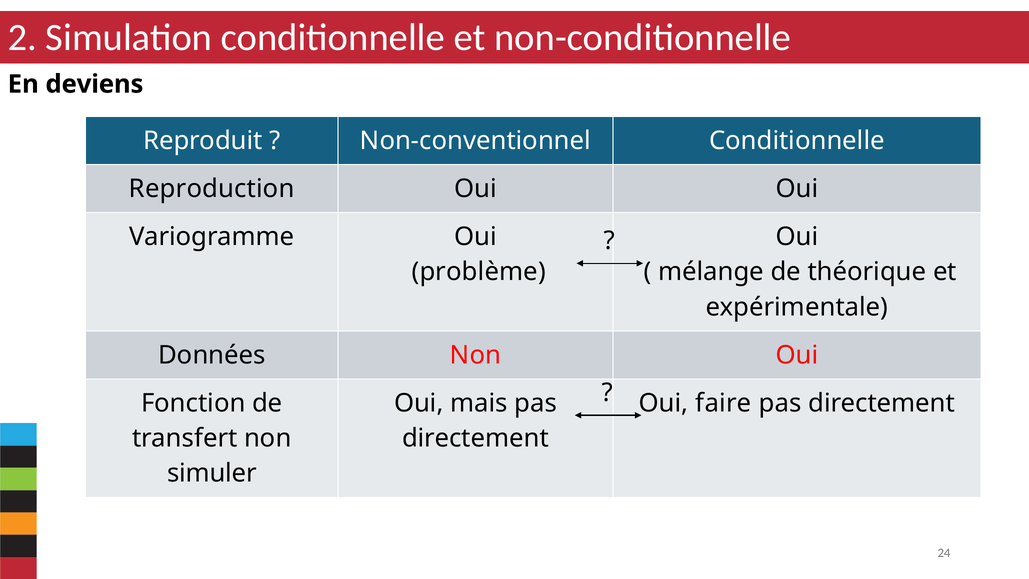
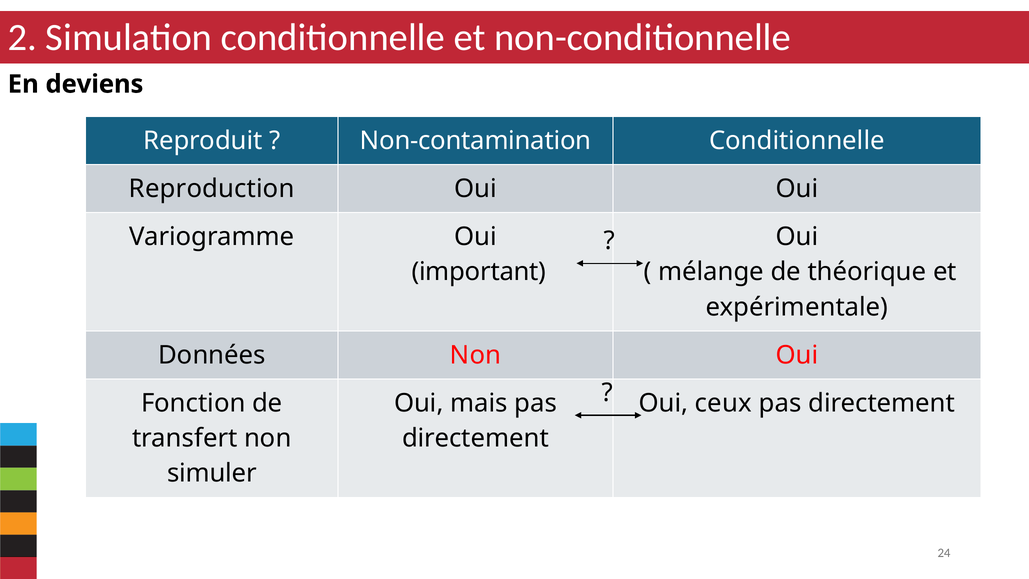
Non-conventionnel: Non-conventionnel -> Non-contamination
problème: problème -> important
faire: faire -> ceux
